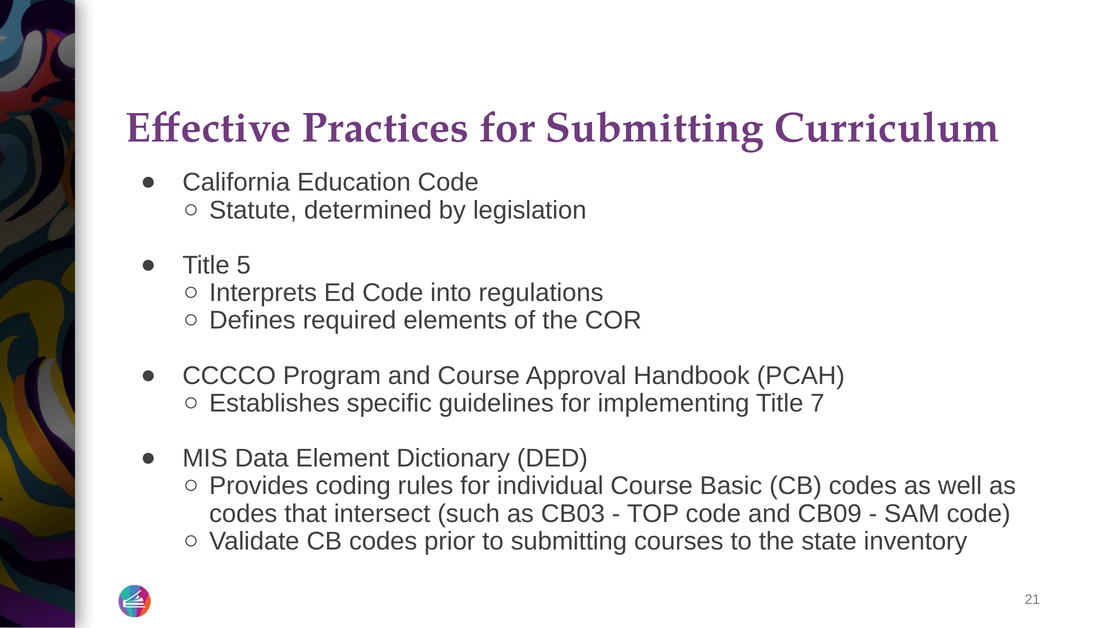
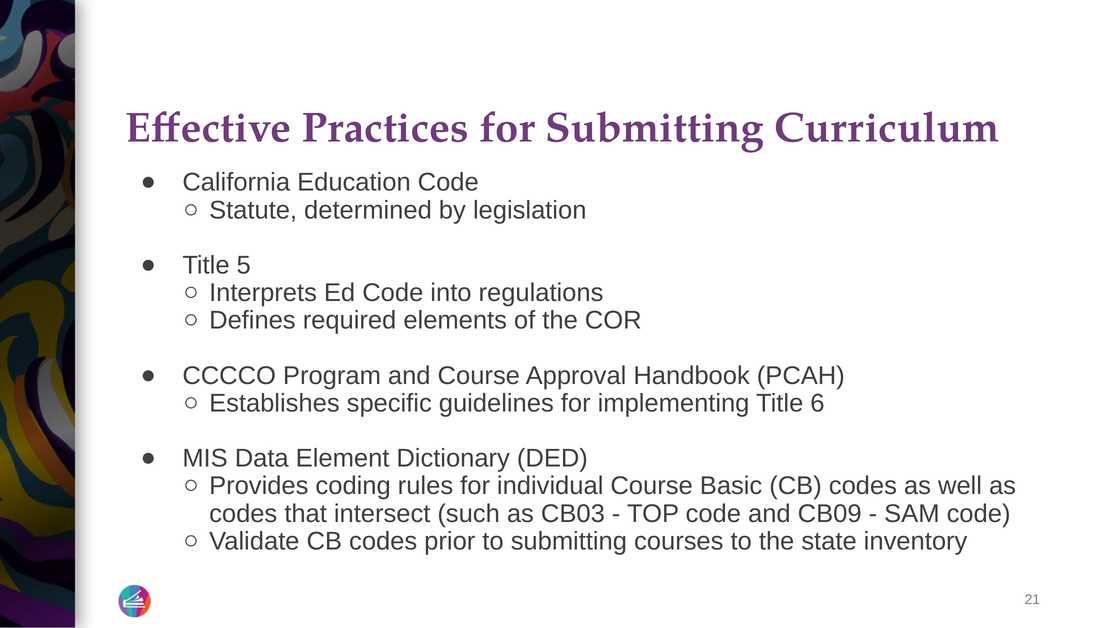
7: 7 -> 6
